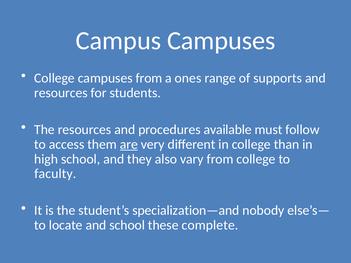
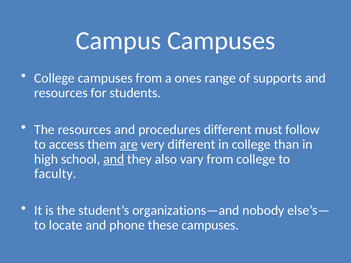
procedures available: available -> different
and at (114, 159) underline: none -> present
specialization—and: specialization—and -> organizations—and
and school: school -> phone
these complete: complete -> campuses
